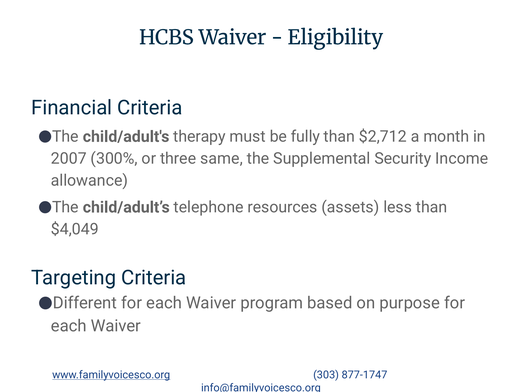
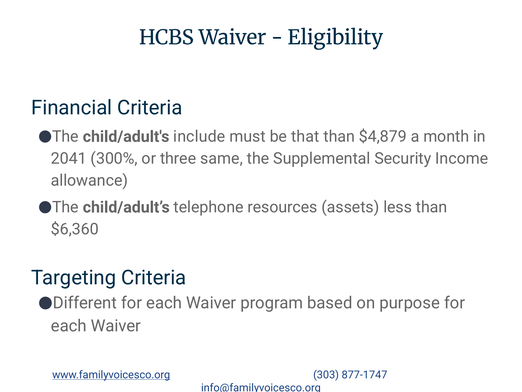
therapy: therapy -> include
fully: fully -> that
$2,712: $2,712 -> $4,879
2007: 2007 -> 2041
$4,049: $4,049 -> $6,360
